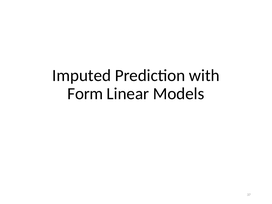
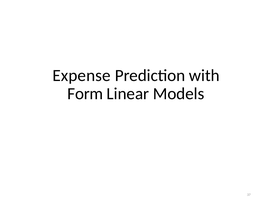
Imputed: Imputed -> Expense
